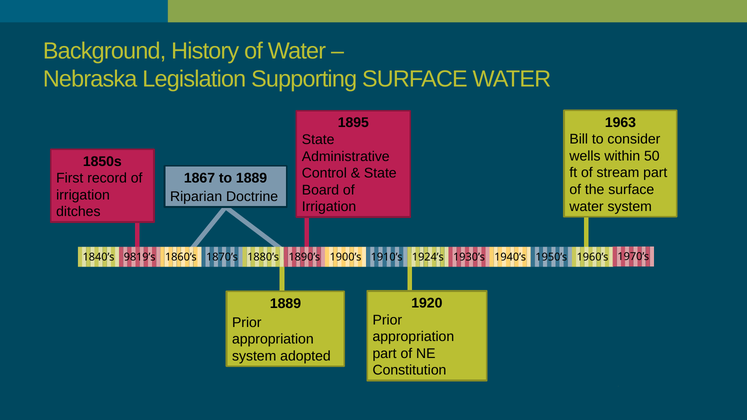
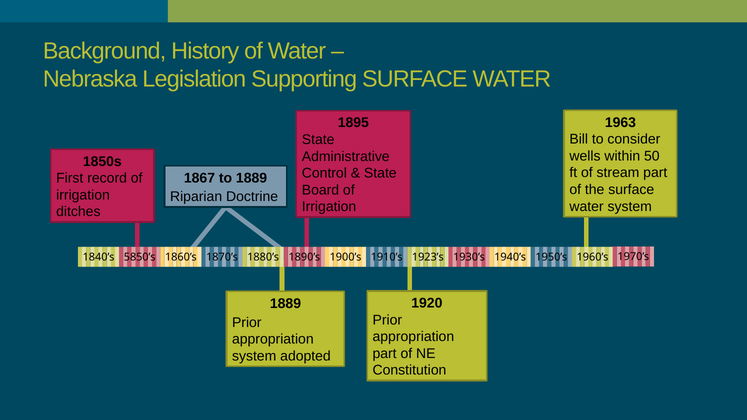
9819’s: 9819’s -> 5850’s
1924’s: 1924’s -> 1923’s
